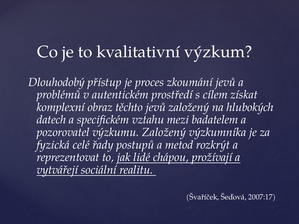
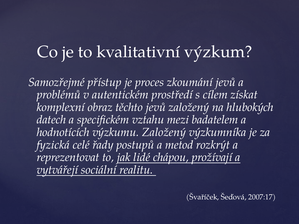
Dlouhodobý: Dlouhodobý -> Samozřejmé
pozorovatel: pozorovatel -> hodnotících
